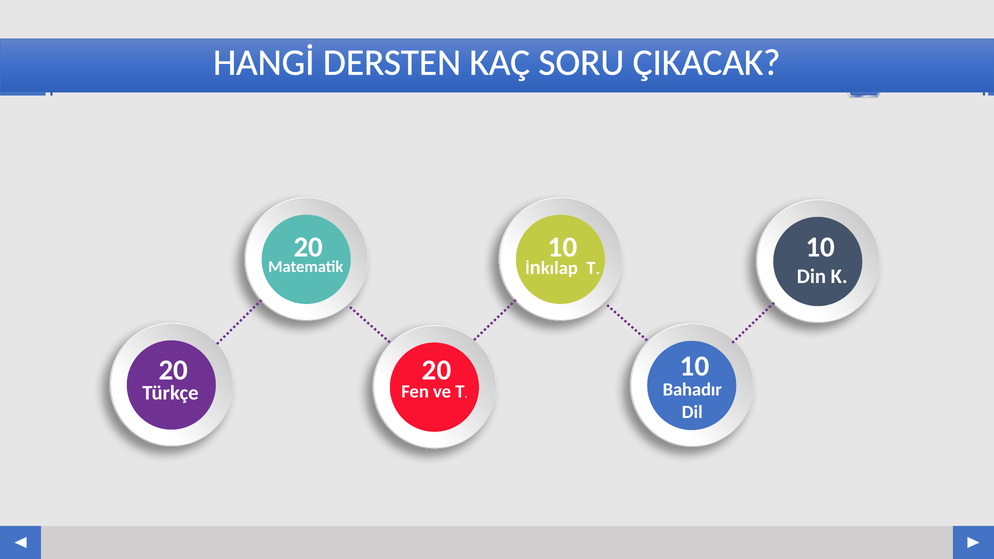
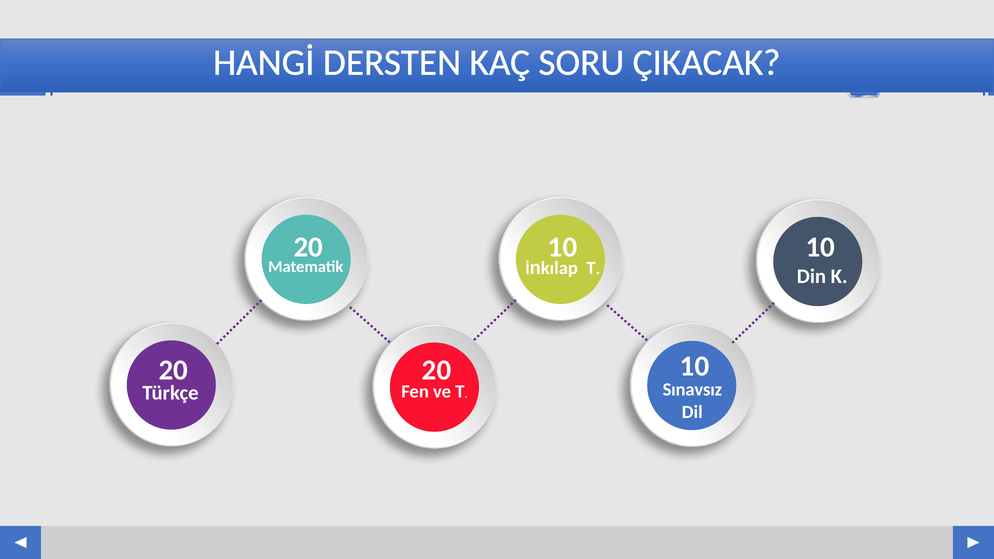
Bahadır: Bahadır -> Sınavsız
